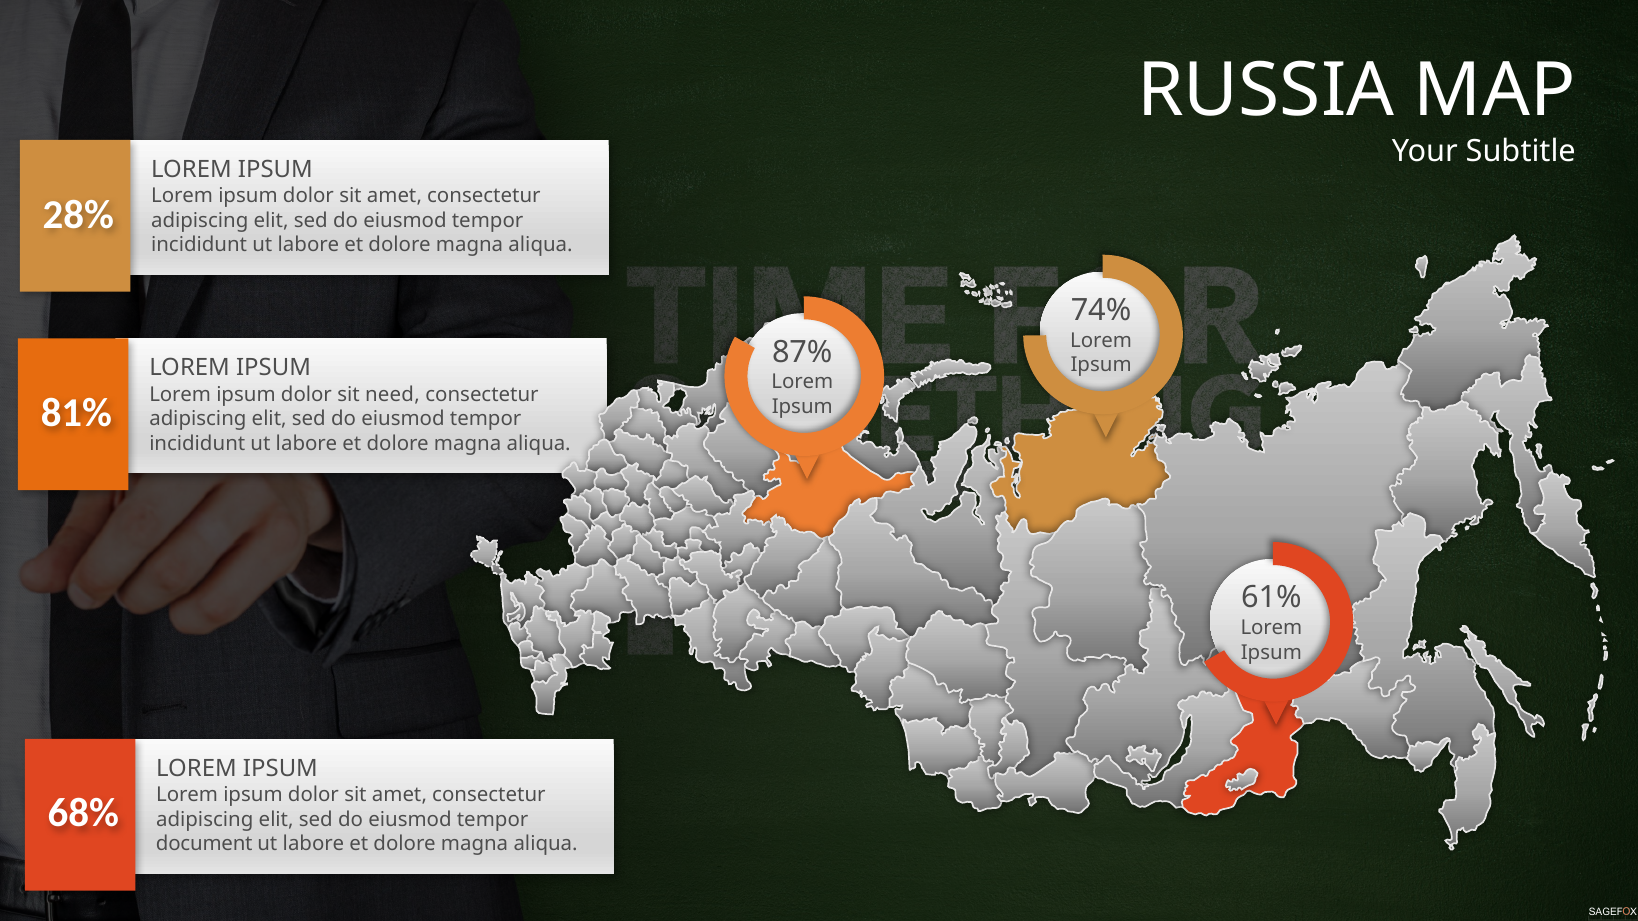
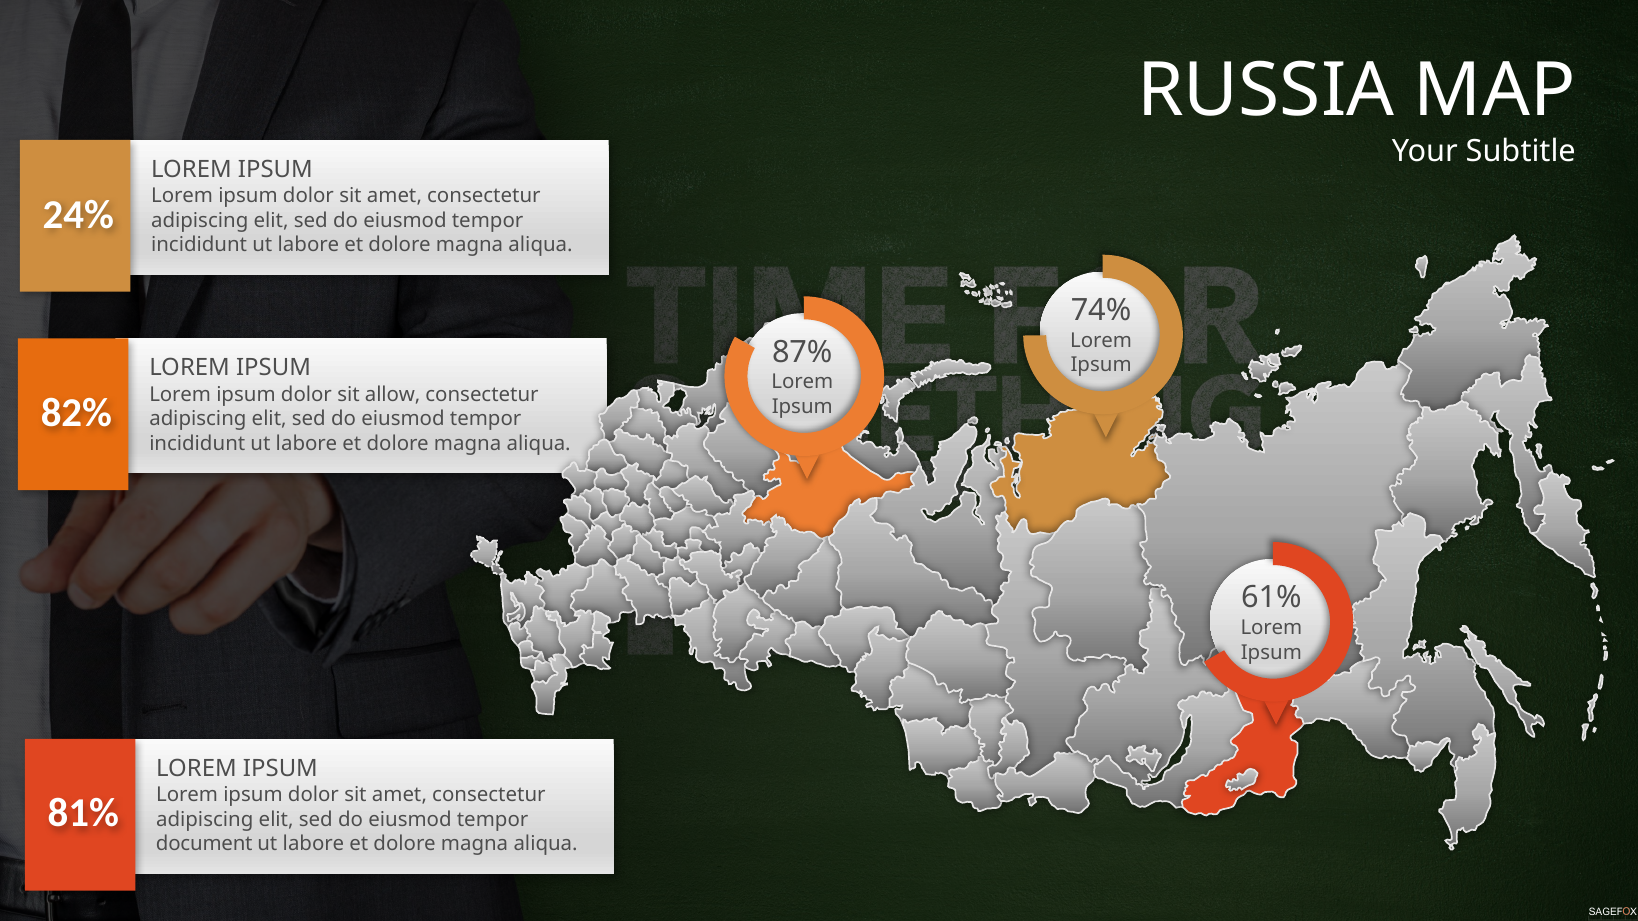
28%: 28% -> 24%
need: need -> allow
81%: 81% -> 82%
68%: 68% -> 81%
